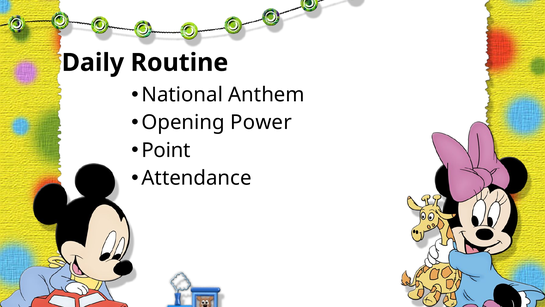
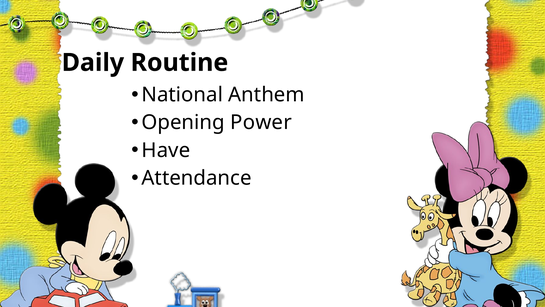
Point: Point -> Have
